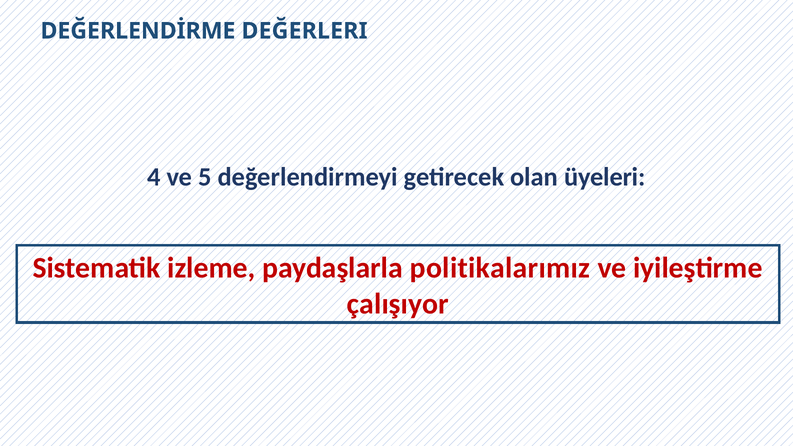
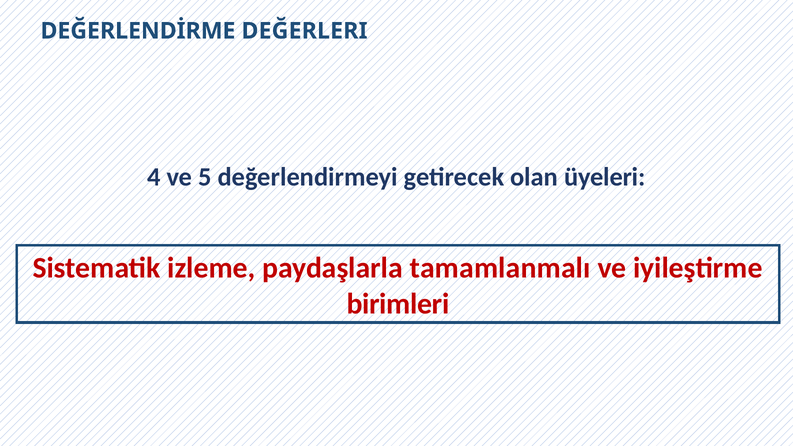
politikalarımız: politikalarımız -> tamamlanmalı
çalışıyor: çalışıyor -> birimleri
